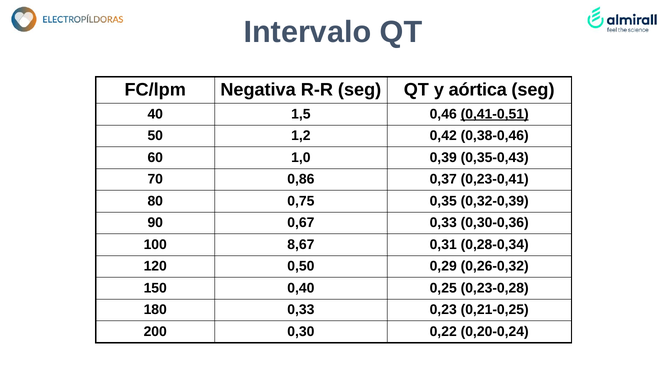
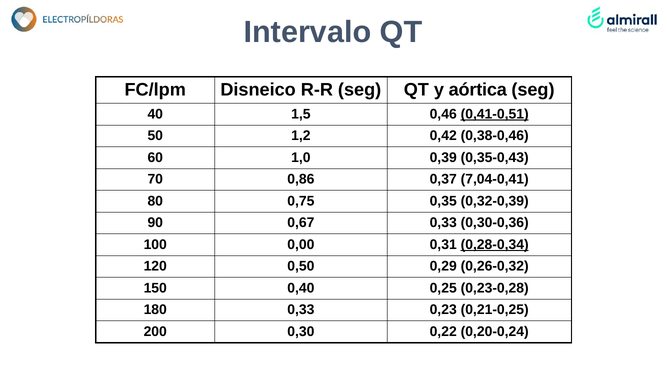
Negativa: Negativa -> Disneico
0,23-0,41: 0,23-0,41 -> 7,04-0,41
8,67: 8,67 -> 0,00
0,28-0,34 underline: none -> present
